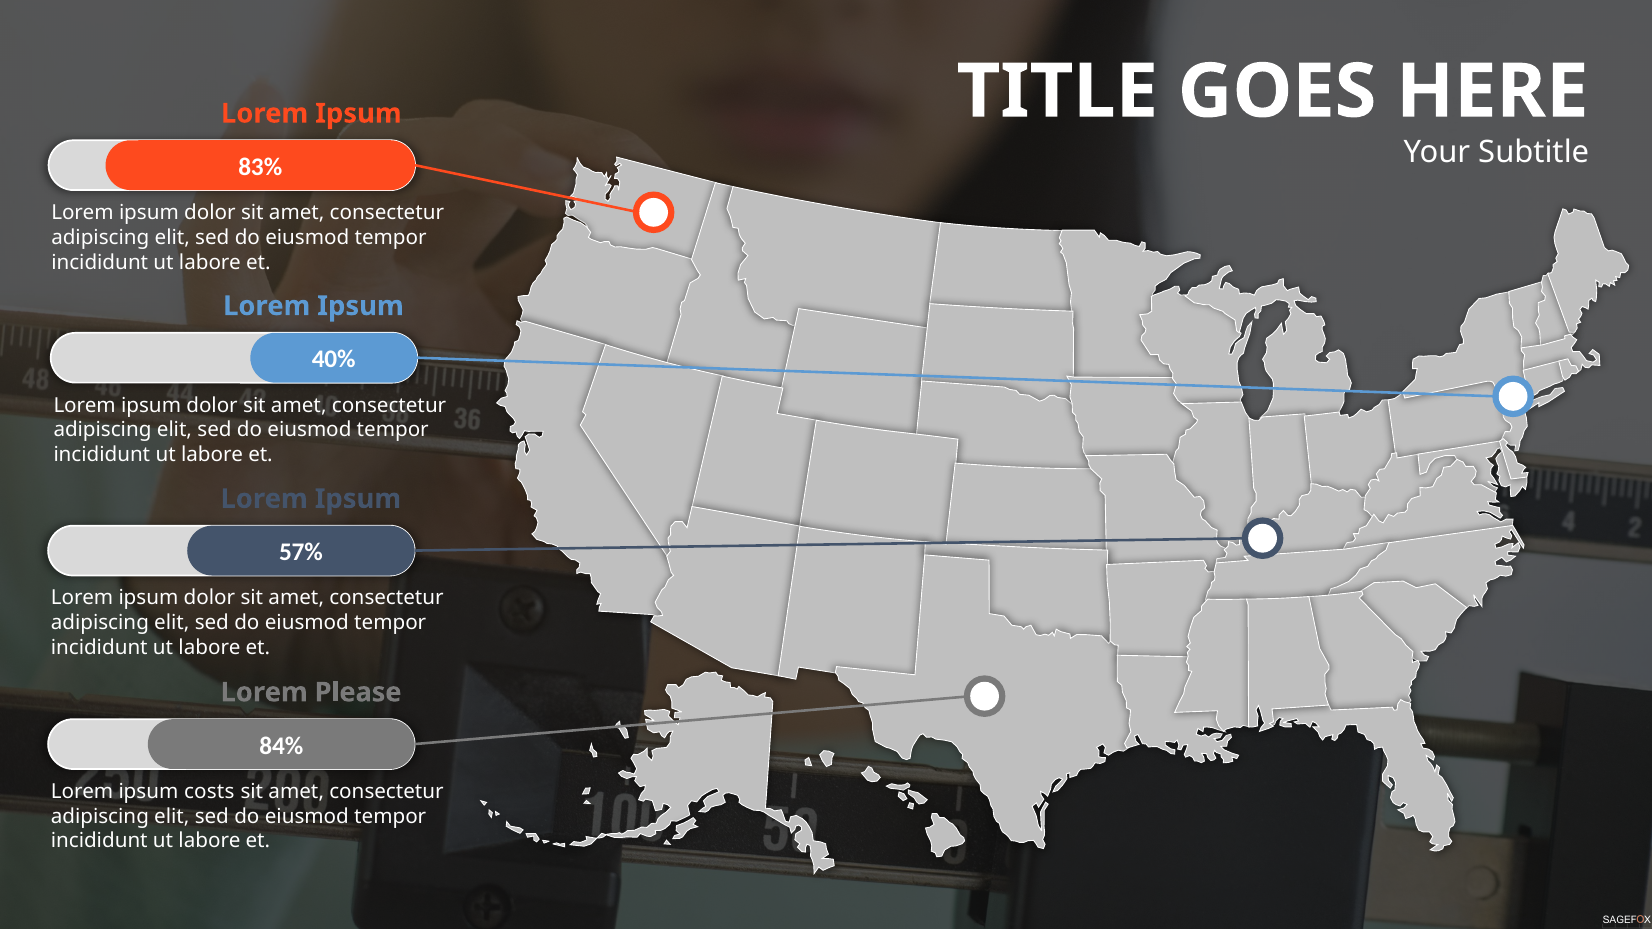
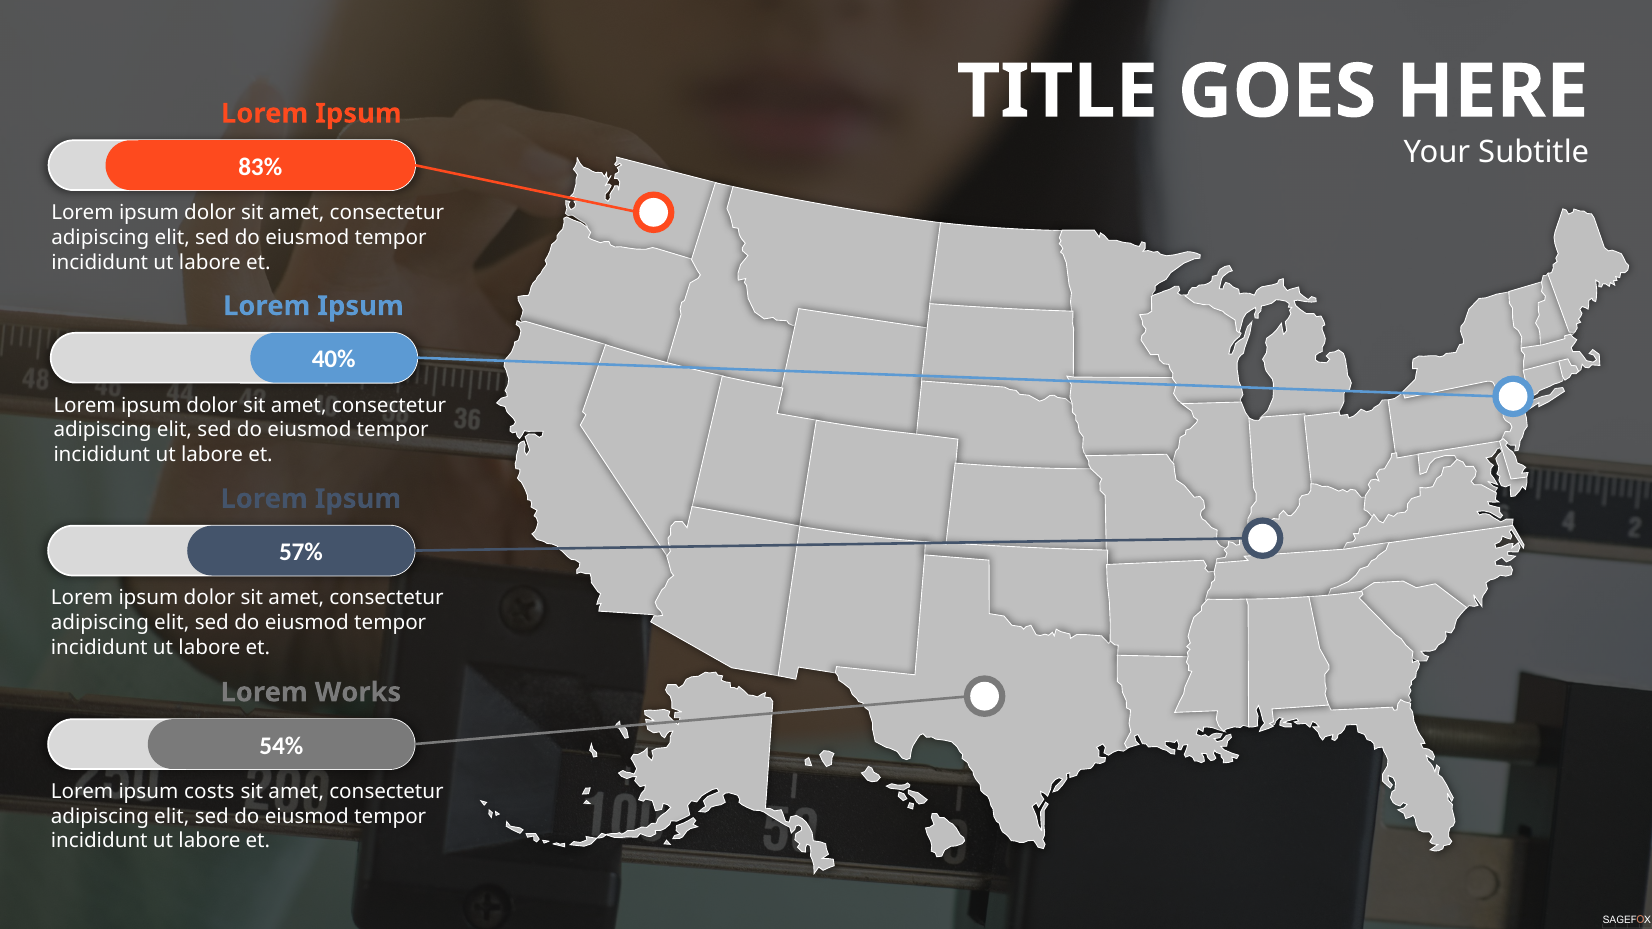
Please: Please -> Works
84%: 84% -> 54%
